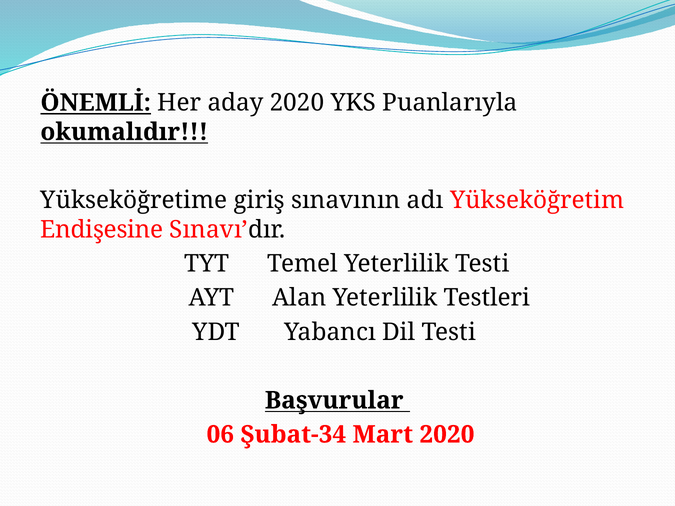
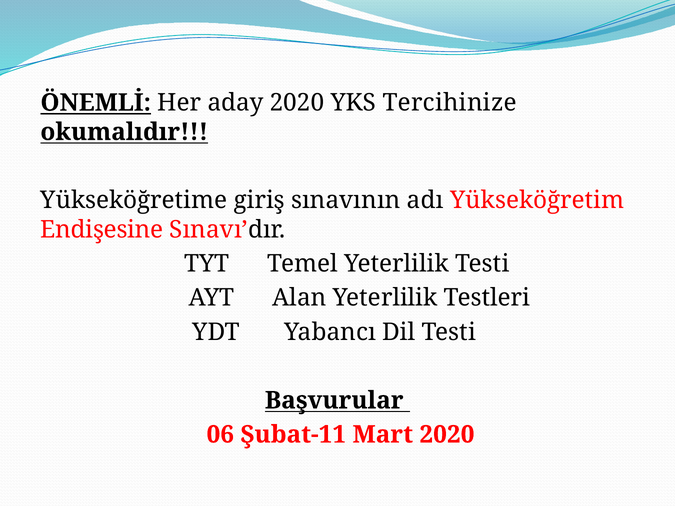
Puanlarıyla: Puanlarıyla -> Tercihinize
Şubat-34: Şubat-34 -> Şubat-11
